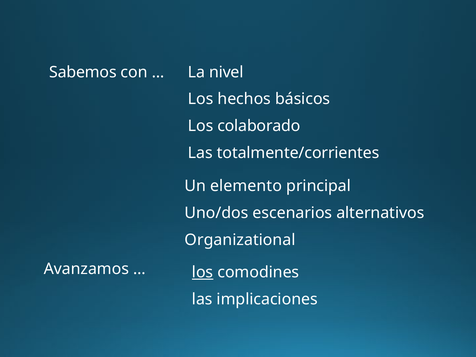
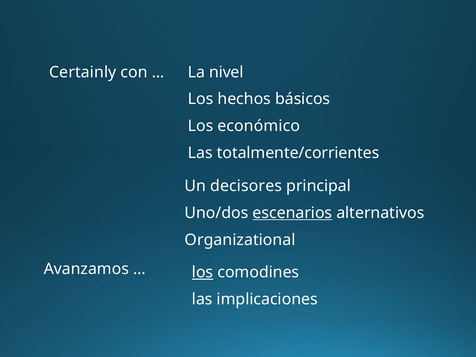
Sabemos: Sabemos -> Certainly
colaborado: colaborado -> económico
elemento: elemento -> decisores
escenarios underline: none -> present
